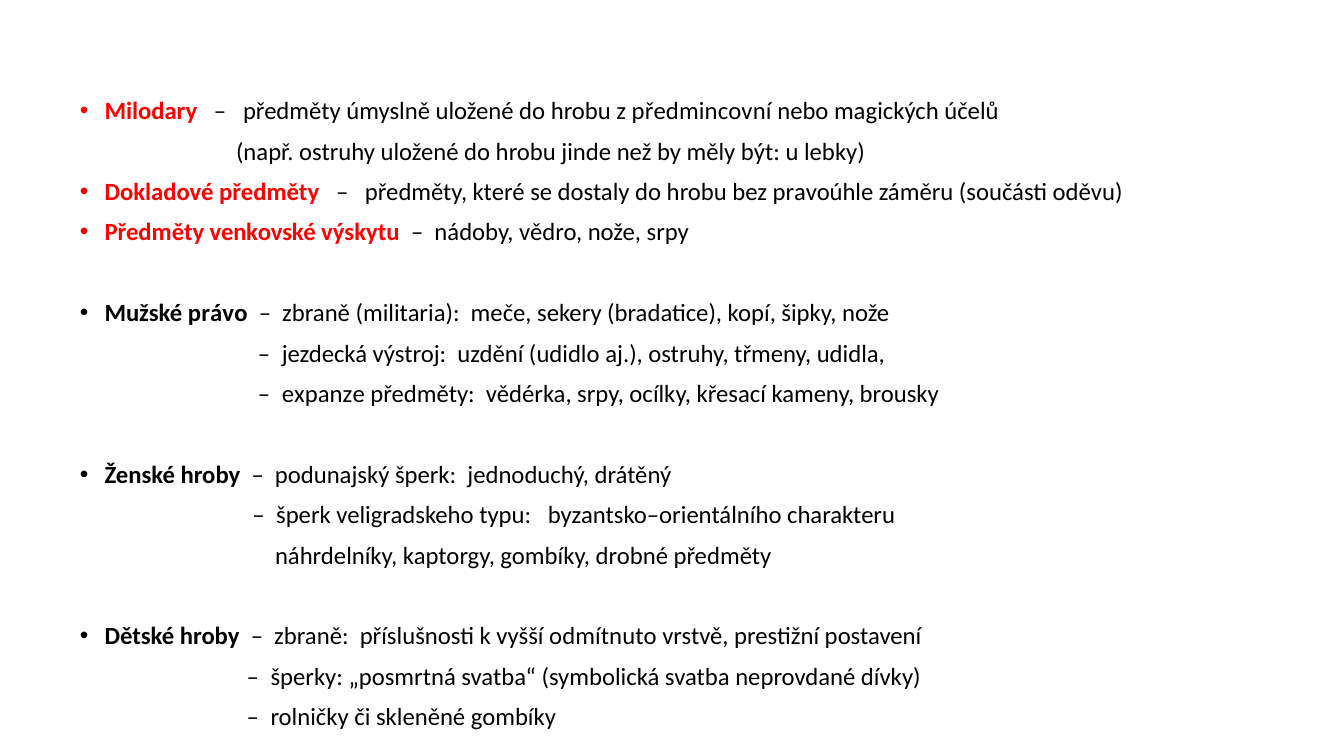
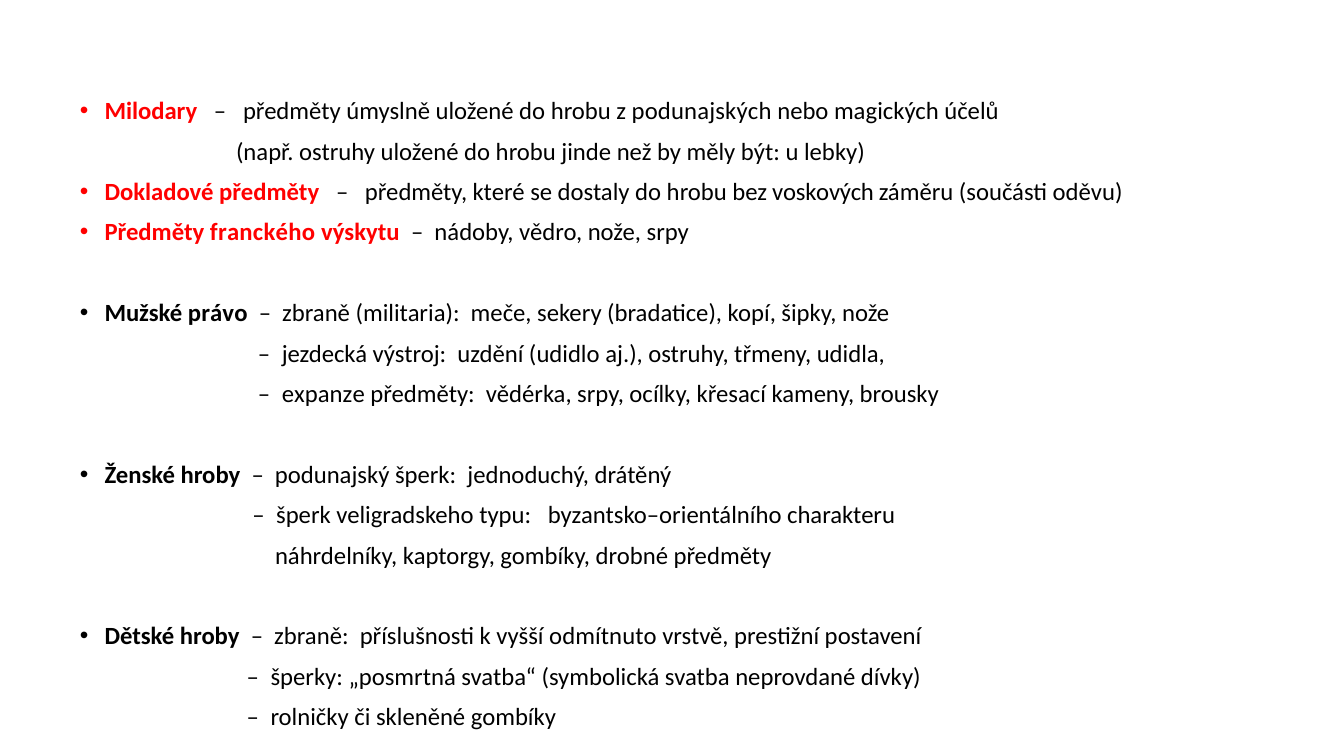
předmincovní: předmincovní -> podunajských
pravoúhle: pravoúhle -> voskových
venkovské: venkovské -> franckého
